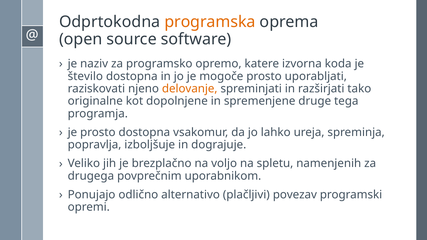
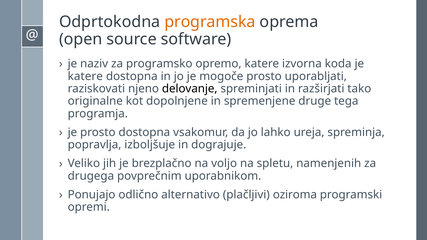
število at (85, 76): število -> katere
delovanje colour: orange -> black
povezav: povezav -> oziroma
